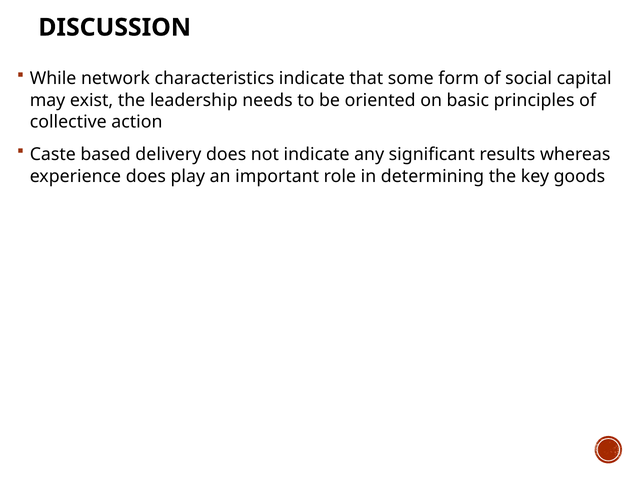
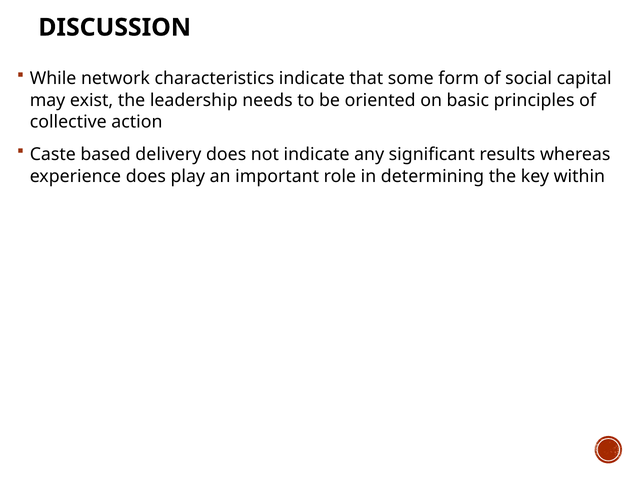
goods: goods -> within
